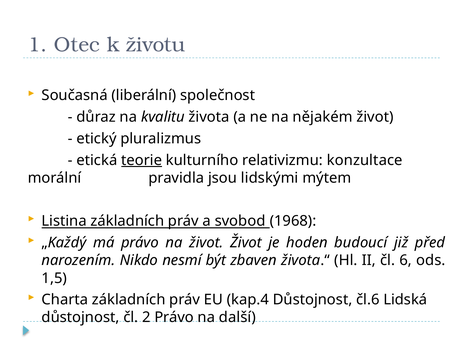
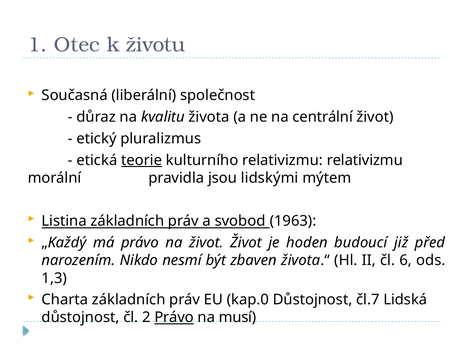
nějakém: nějakém -> centrální
relativizmu konzultace: konzultace -> relativizmu
1968: 1968 -> 1963
1,5: 1,5 -> 1,3
kap.4: kap.4 -> kap.0
čl.6: čl.6 -> čl.7
Právo at (174, 318) underline: none -> present
další: další -> musí
